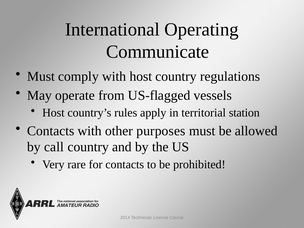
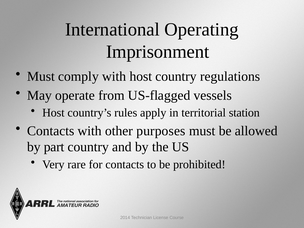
Communicate: Communicate -> Imprisonment
call: call -> part
